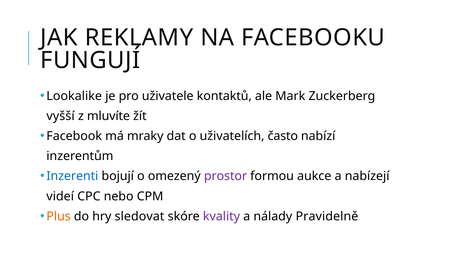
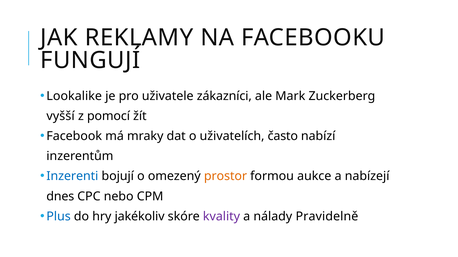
kontaktů: kontaktů -> zákazníci
mluvíte: mluvíte -> pomocí
prostor colour: purple -> orange
videí: videí -> dnes
Plus colour: orange -> blue
sledovat: sledovat -> jakékoliv
